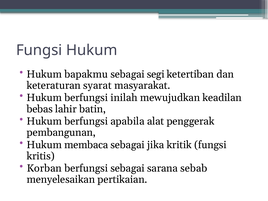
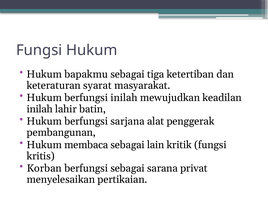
segi: segi -> tiga
bebas at (40, 109): bebas -> inilah
apabila: apabila -> sarjana
jika: jika -> lain
sebab: sebab -> privat
